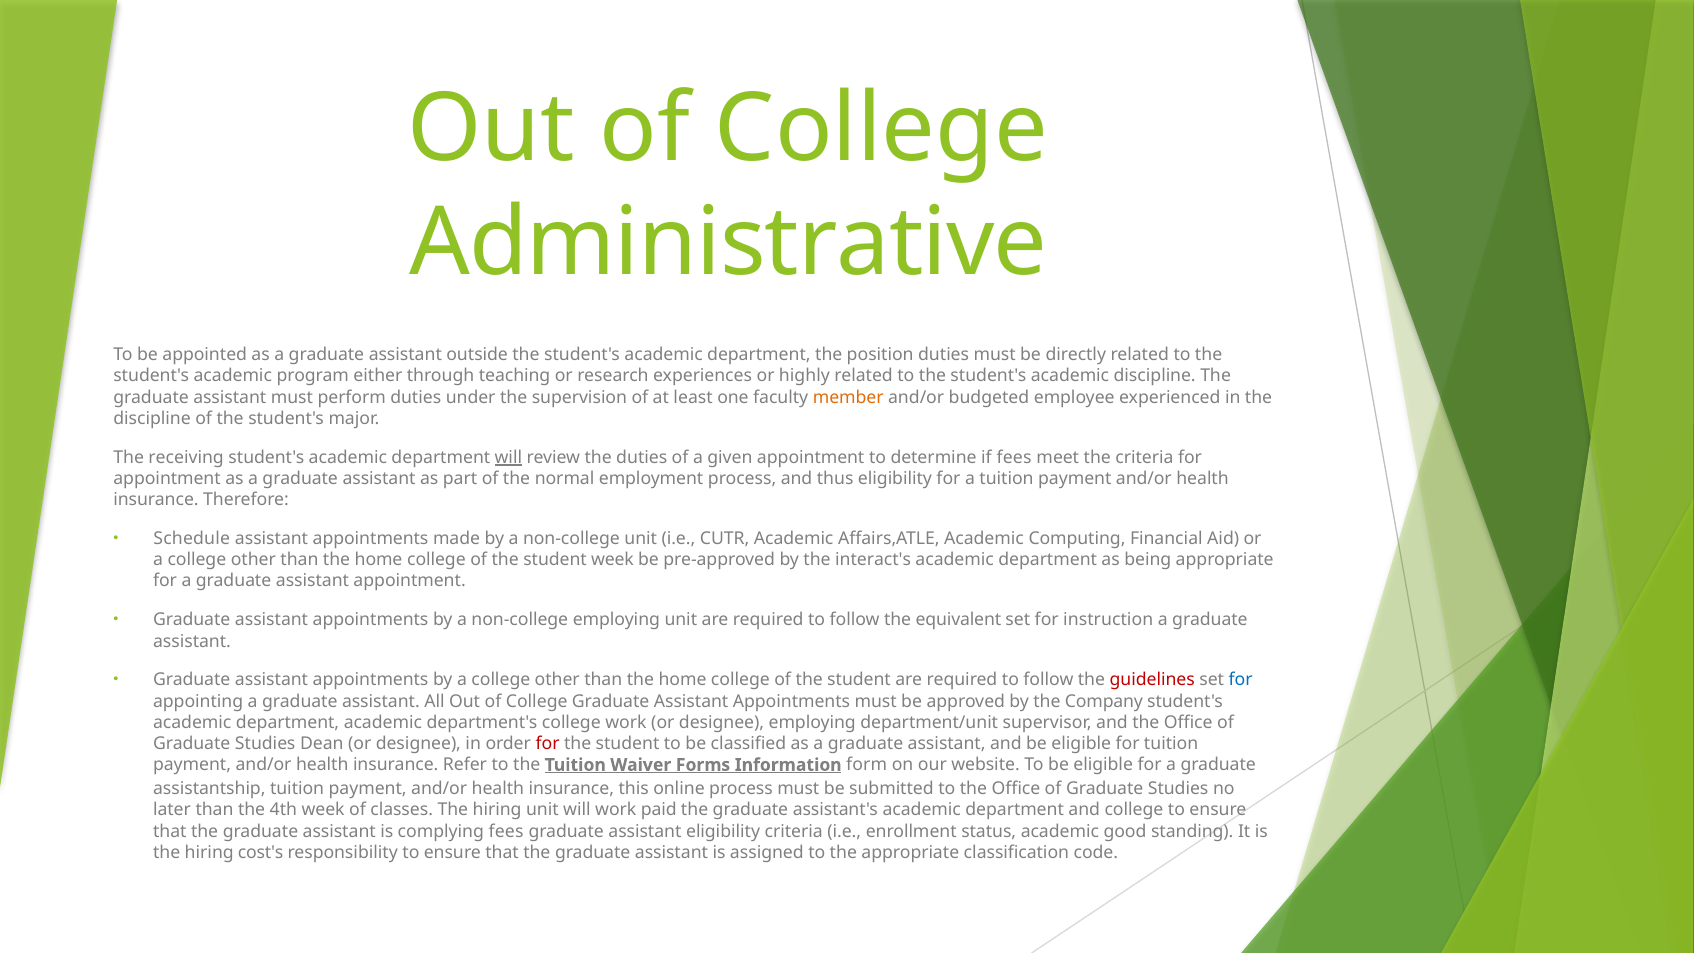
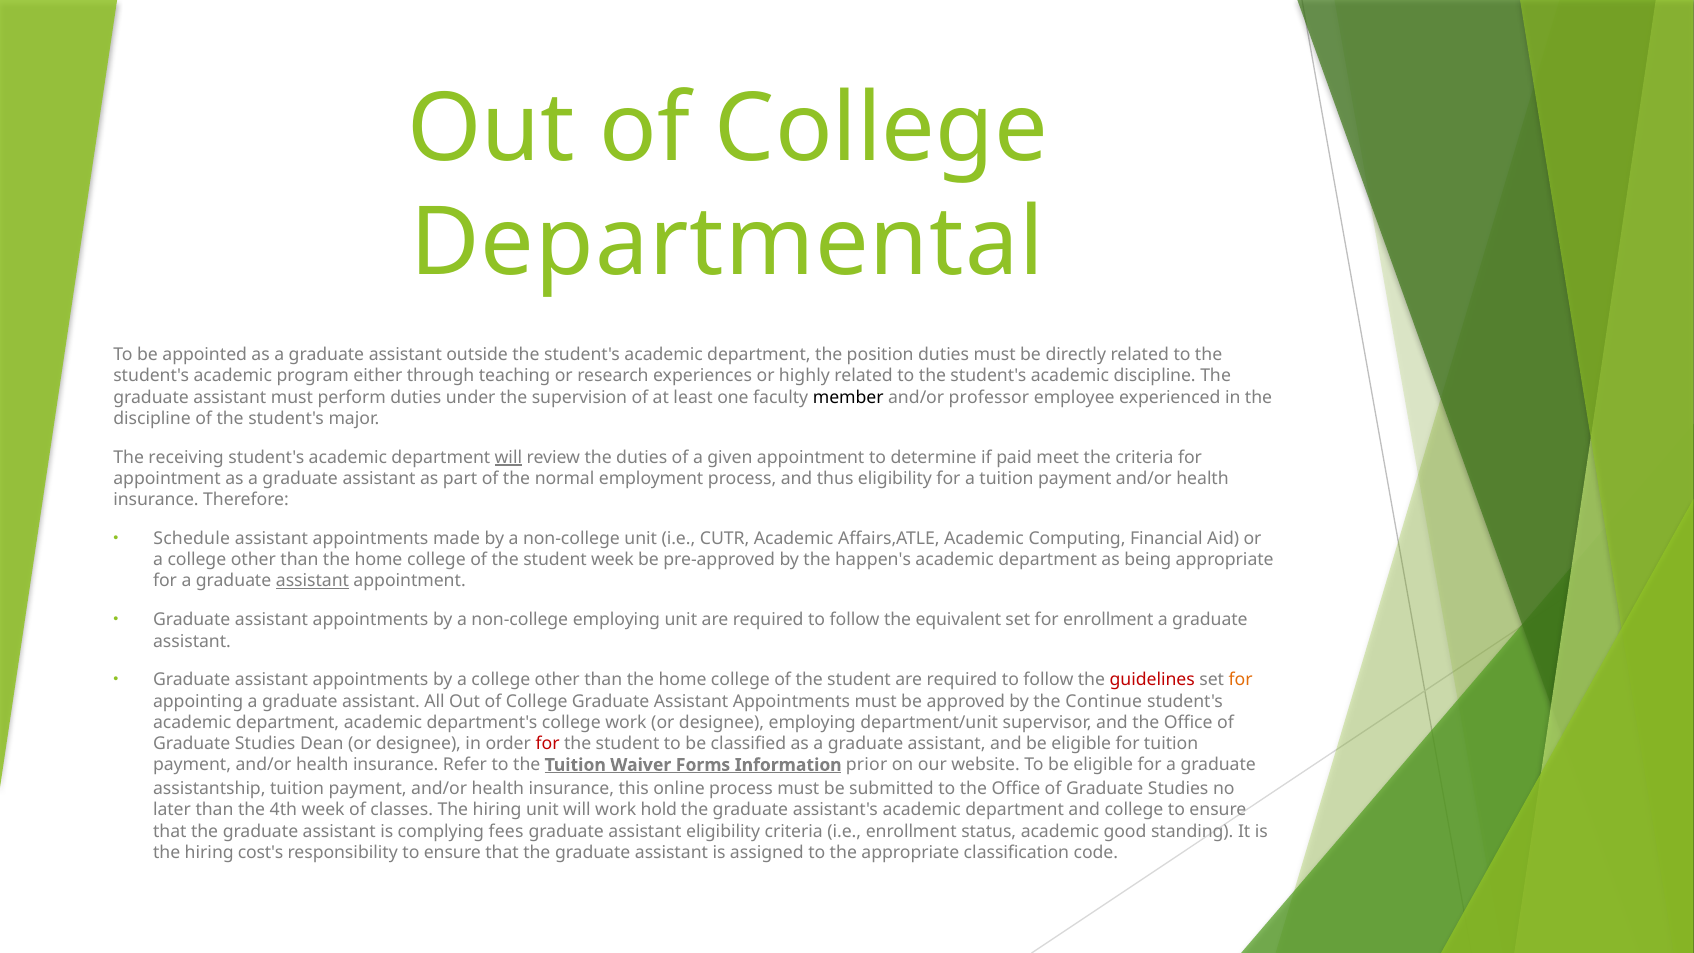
Administrative: Administrative -> Departmental
member colour: orange -> black
budgeted: budgeted -> professor
if fees: fees -> paid
interact's: interact's -> happen's
assistant at (313, 581) underline: none -> present
for instruction: instruction -> enrollment
for at (1241, 680) colour: blue -> orange
Company: Company -> Continue
form: form -> prior
paid: paid -> hold
